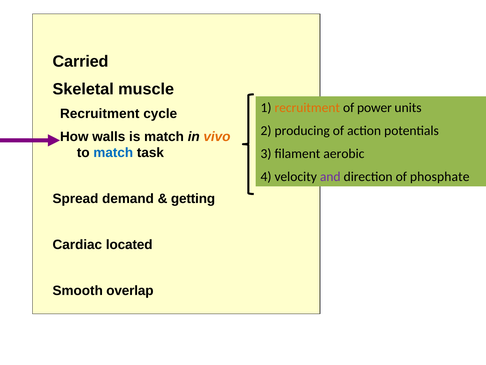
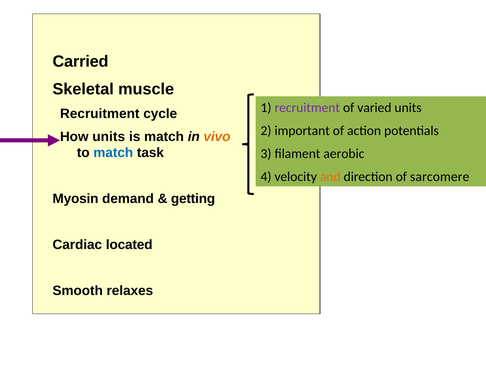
recruitment at (307, 108) colour: orange -> purple
power: power -> varied
producing: producing -> important
How walls: walls -> units
and colour: purple -> orange
phosphate: phosphate -> sarcomere
Spread: Spread -> Myosin
overlap: overlap -> relaxes
